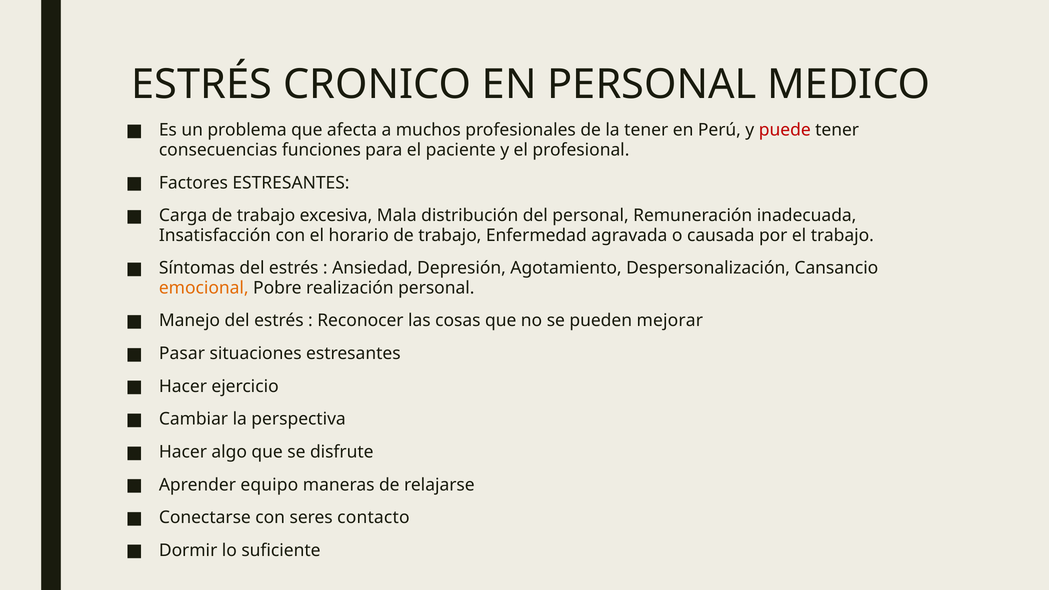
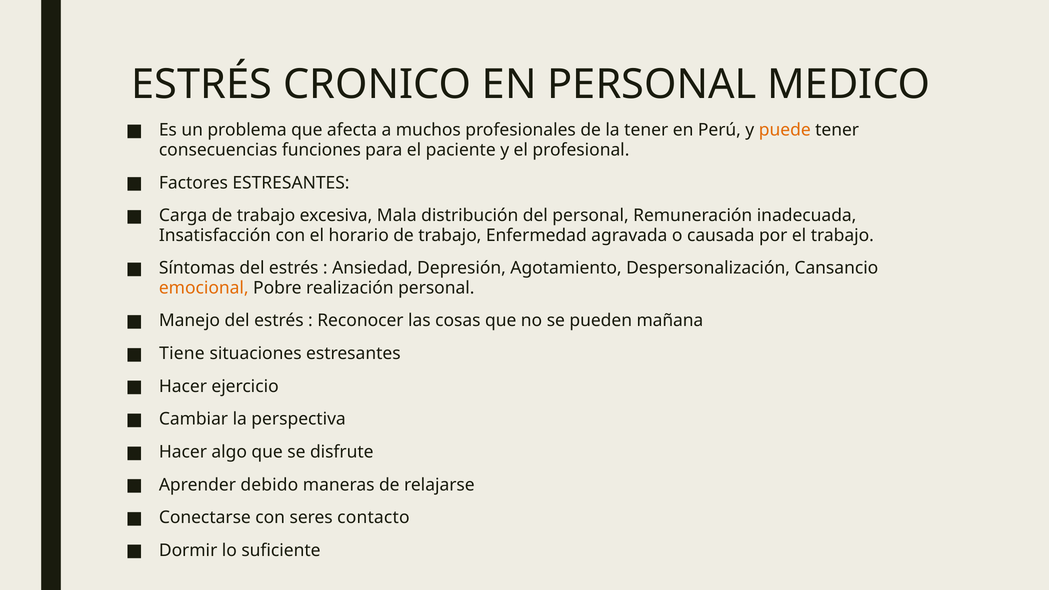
puede colour: red -> orange
mejorar: mejorar -> mañana
Pasar: Pasar -> Tiene
equipo: equipo -> debido
